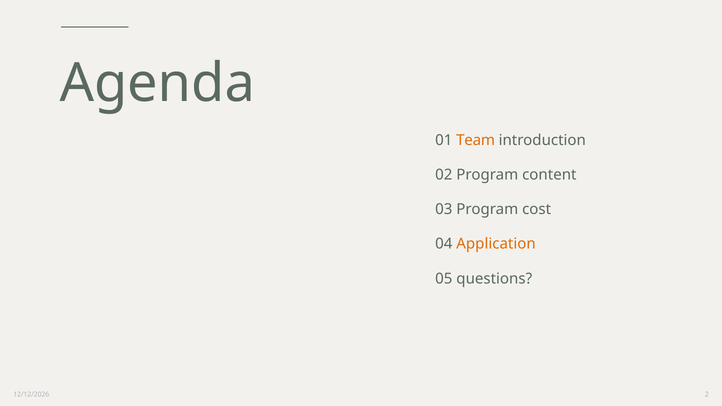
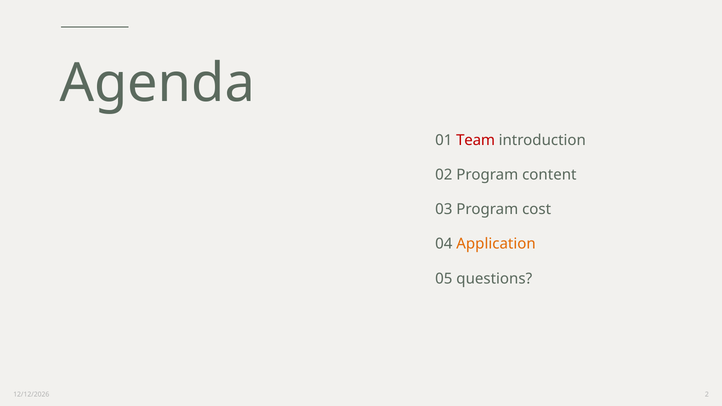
Team colour: orange -> red
